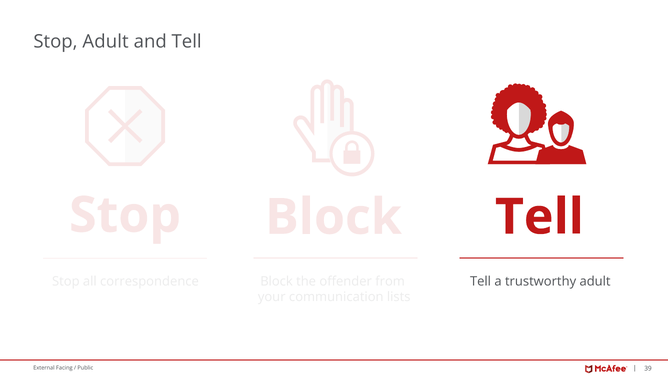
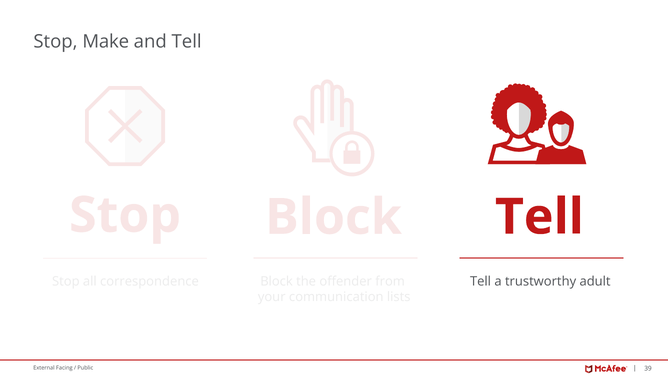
Stop Adult: Adult -> Make
